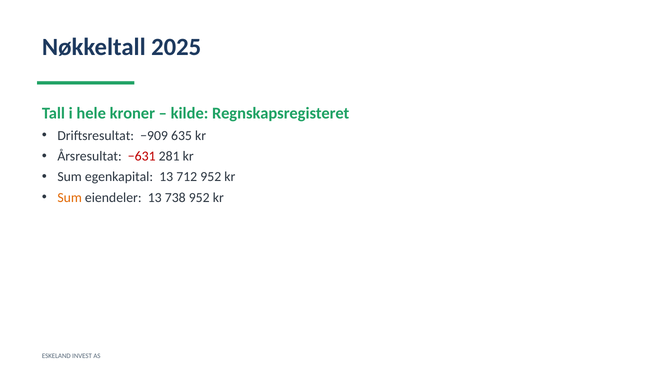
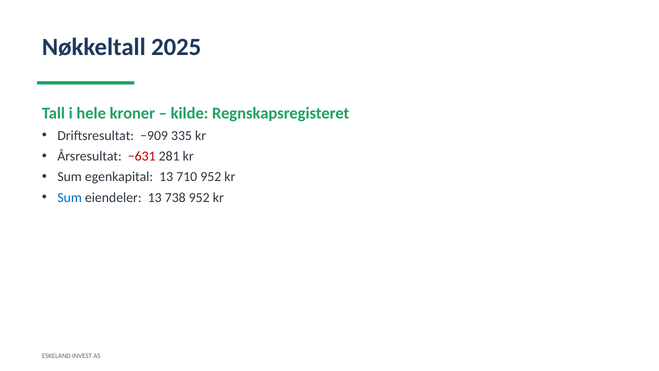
635: 635 -> 335
712: 712 -> 710
Sum at (70, 197) colour: orange -> blue
